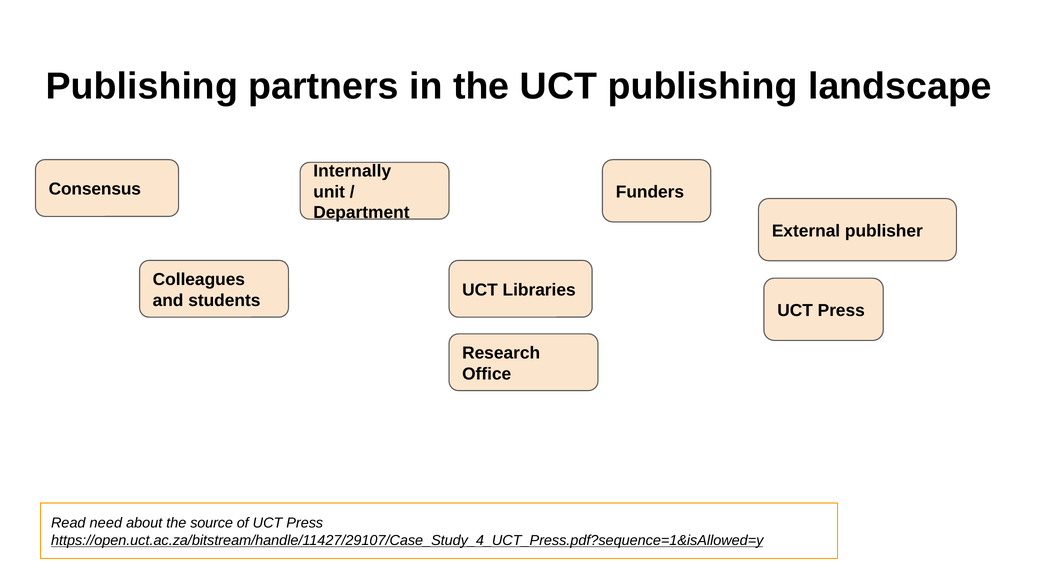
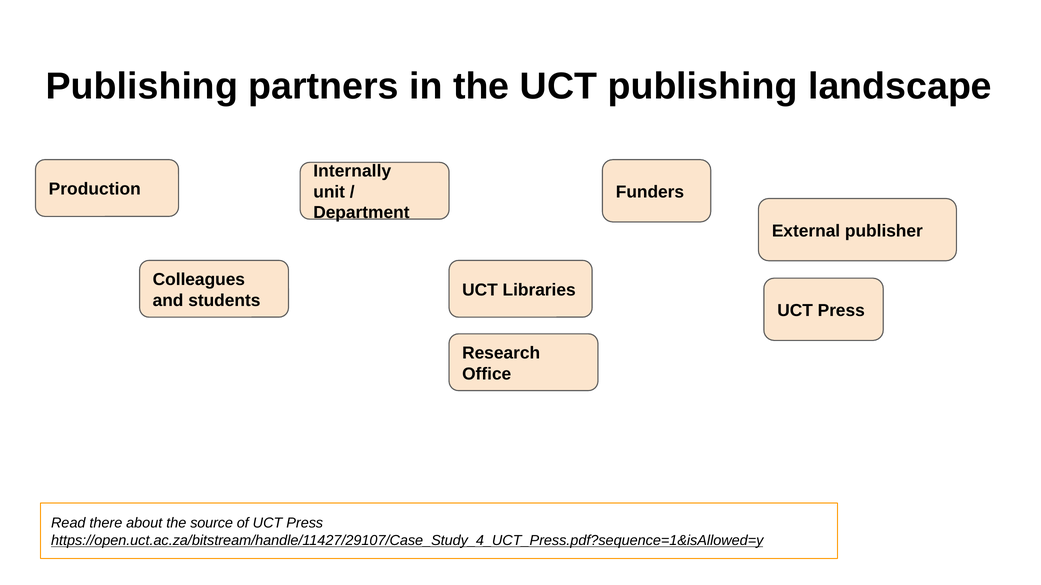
Consensus: Consensus -> Production
need: need -> there
